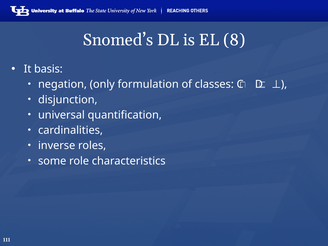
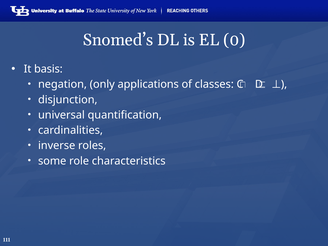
8: 8 -> 0
formulation: formulation -> applications
